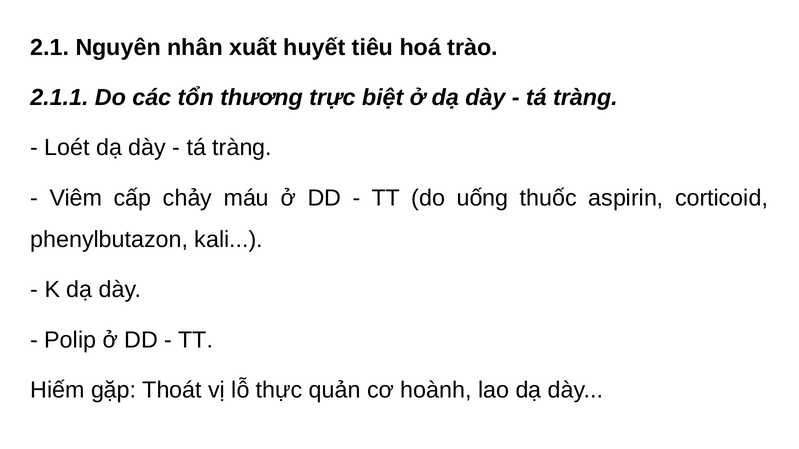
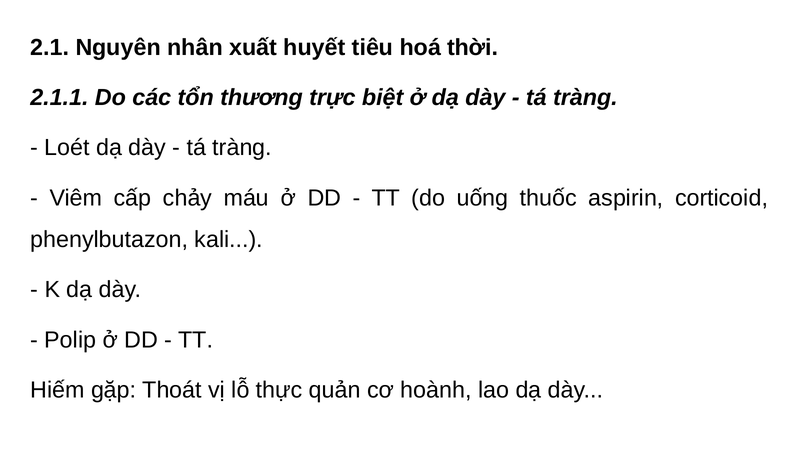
trào: trào -> thời
